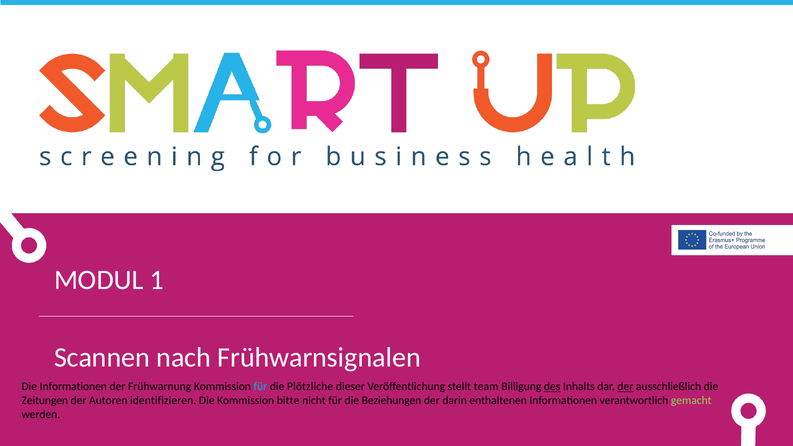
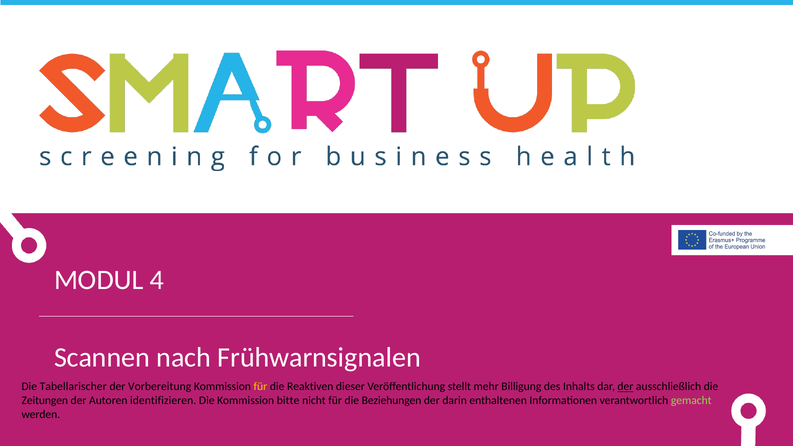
1: 1 -> 4
Die Informationen: Informationen -> Tabellarischer
Frühwarnung: Frühwarnung -> Vorbereitung
für at (260, 387) colour: light blue -> yellow
Plötzliche: Plötzliche -> Reaktiven
team: team -> mehr
des underline: present -> none
